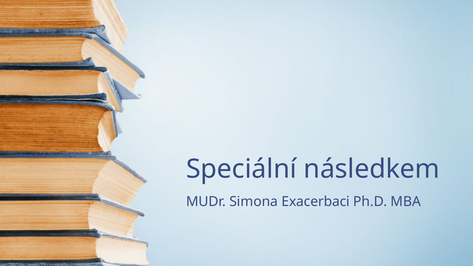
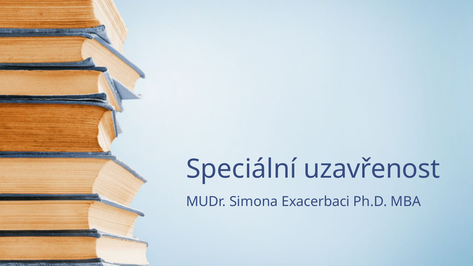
následkem: následkem -> uzavřenost
